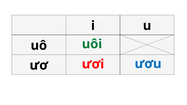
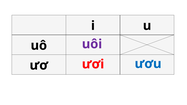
uôi colour: green -> purple
